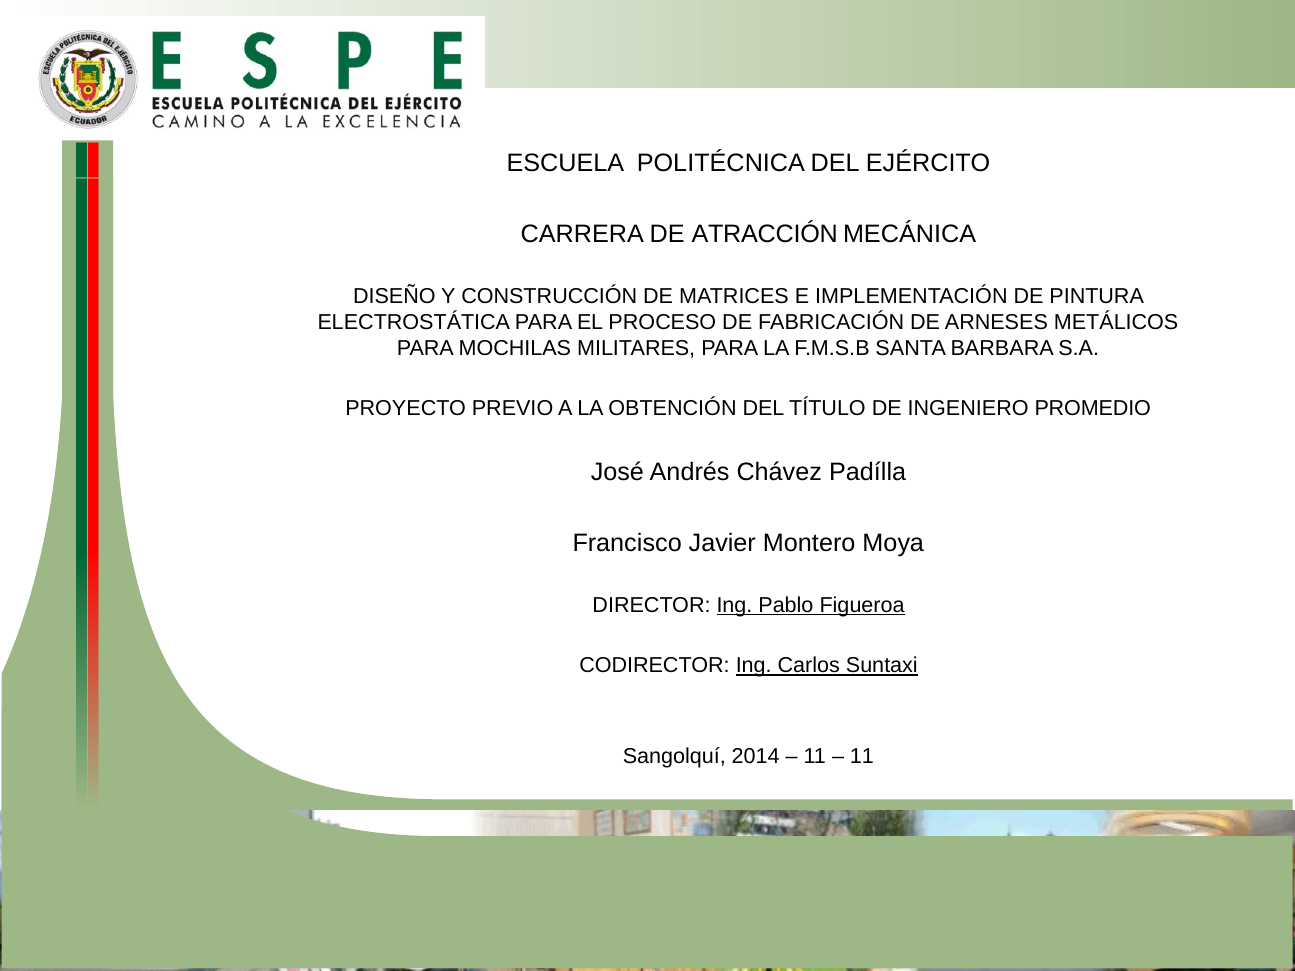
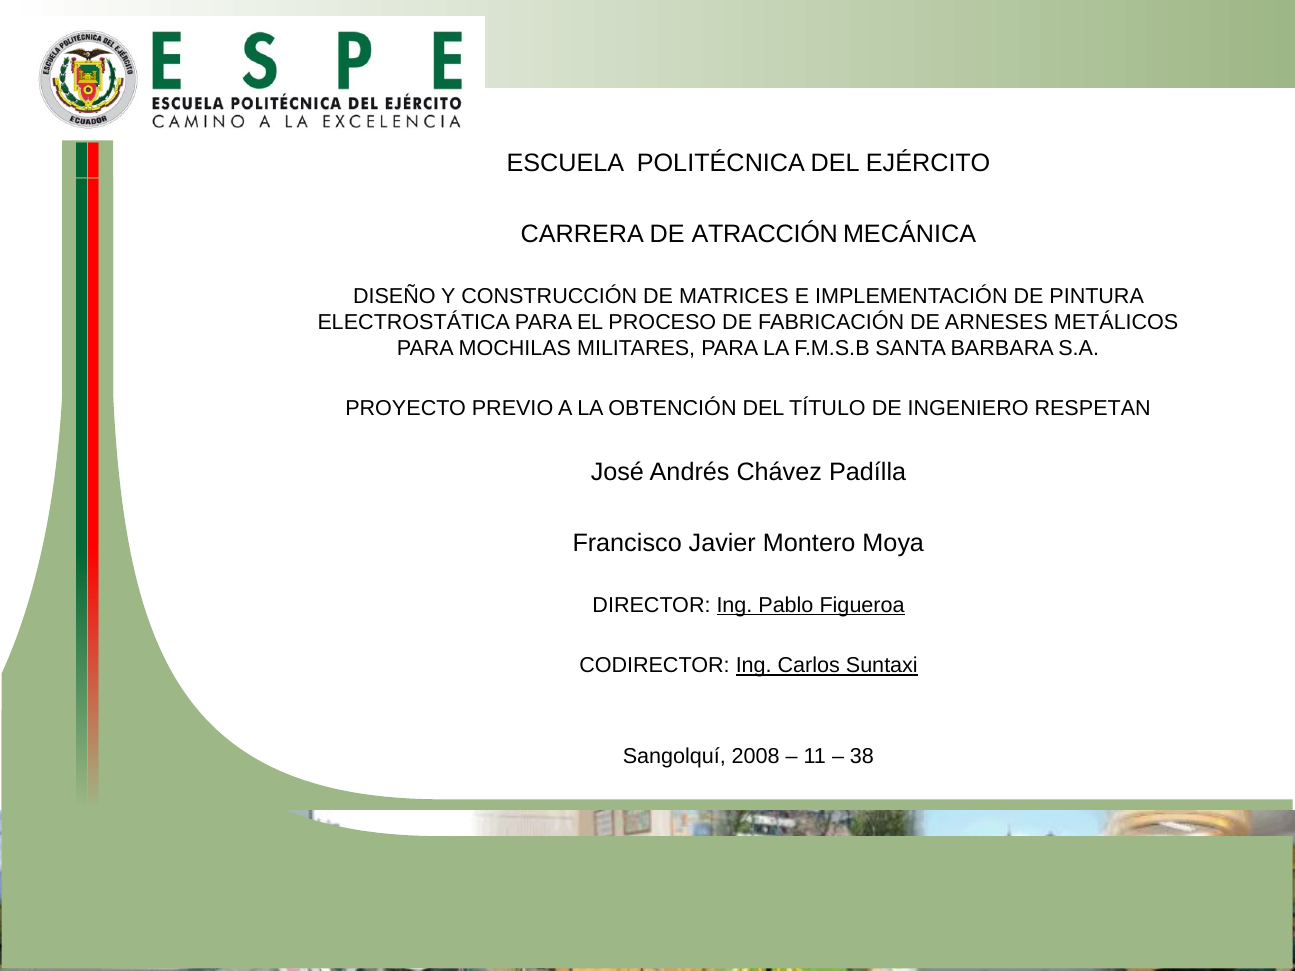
PROMEDIO: PROMEDIO -> RESPETAN
2014: 2014 -> 2008
11 at (862, 756): 11 -> 38
